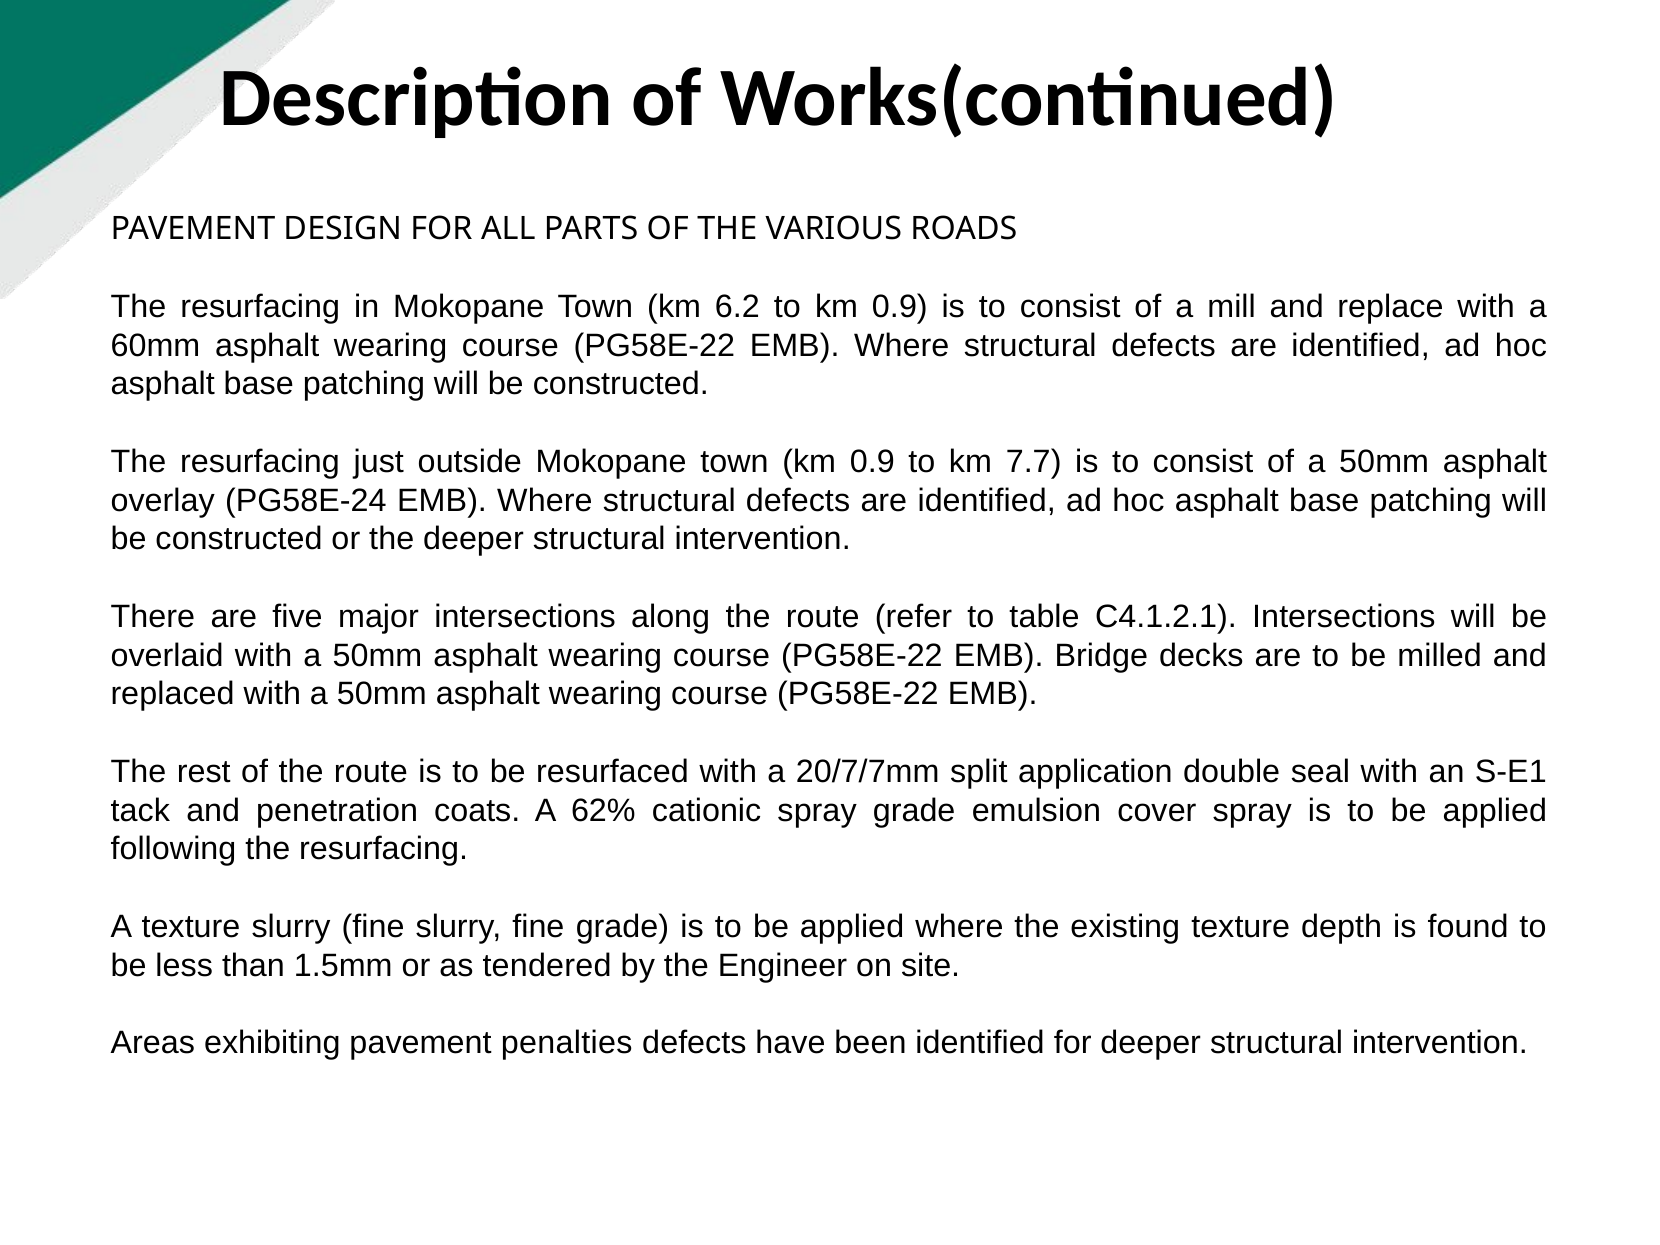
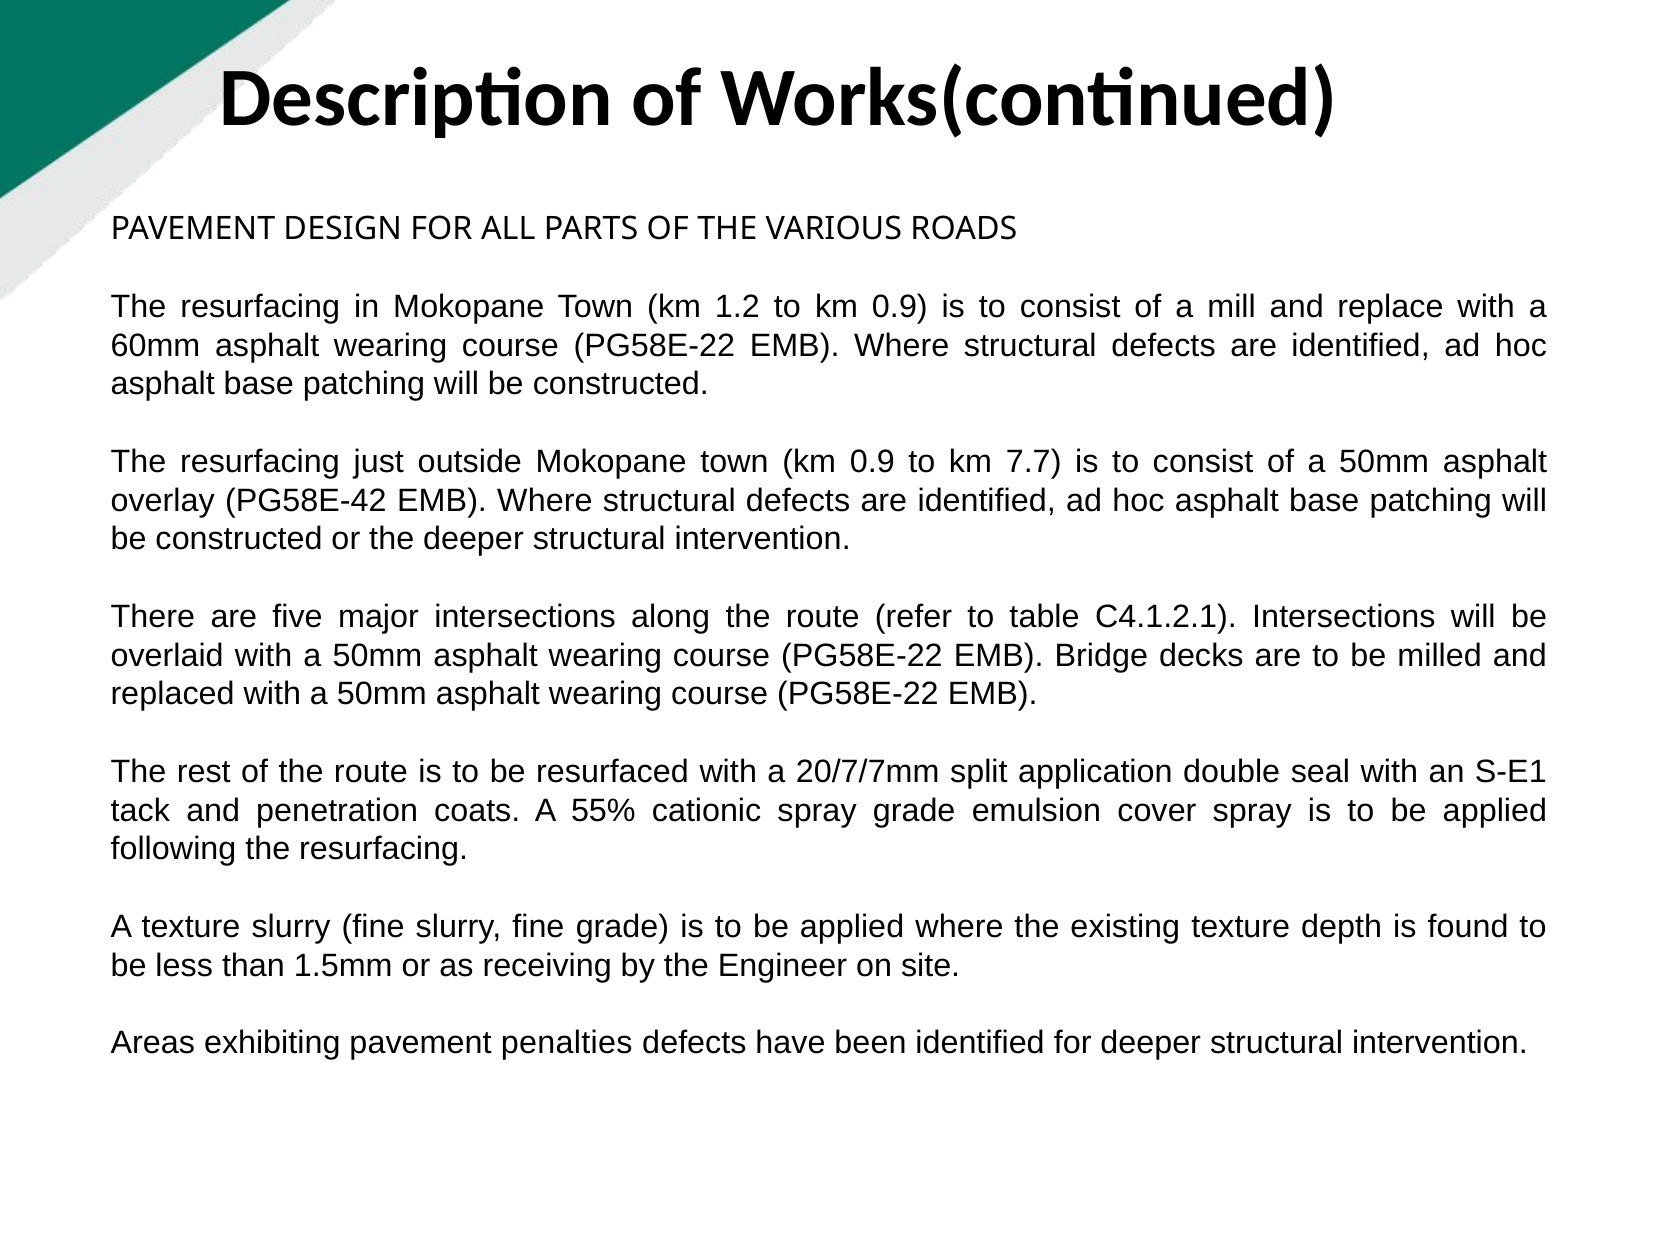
6.2: 6.2 -> 1.2
PG58E-24: PG58E-24 -> PG58E-42
62%: 62% -> 55%
tendered: tendered -> receiving
